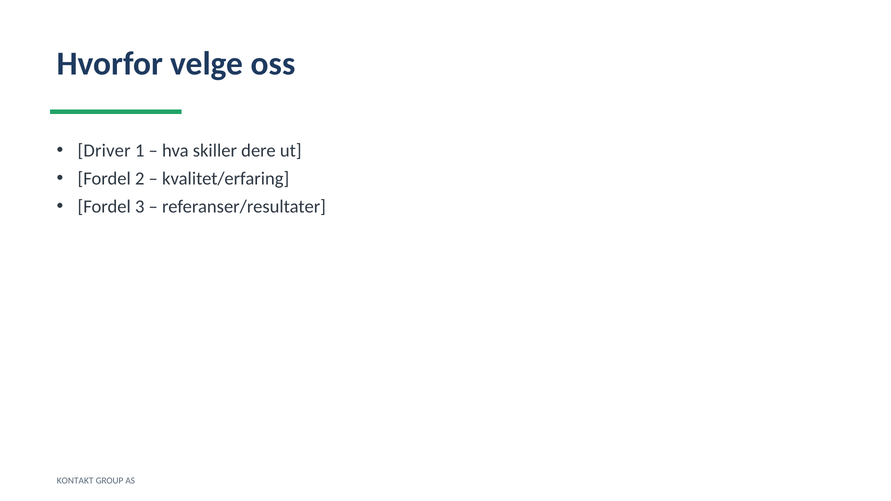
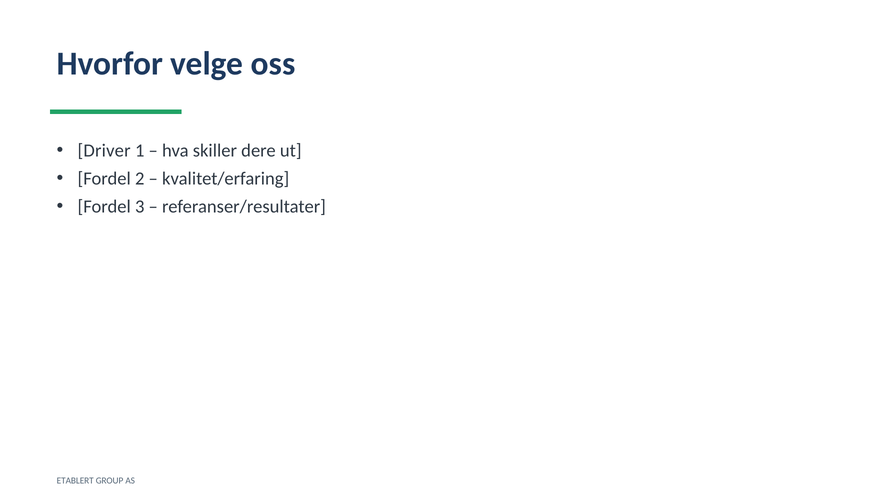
KONTAKT: KONTAKT -> ETABLERT
